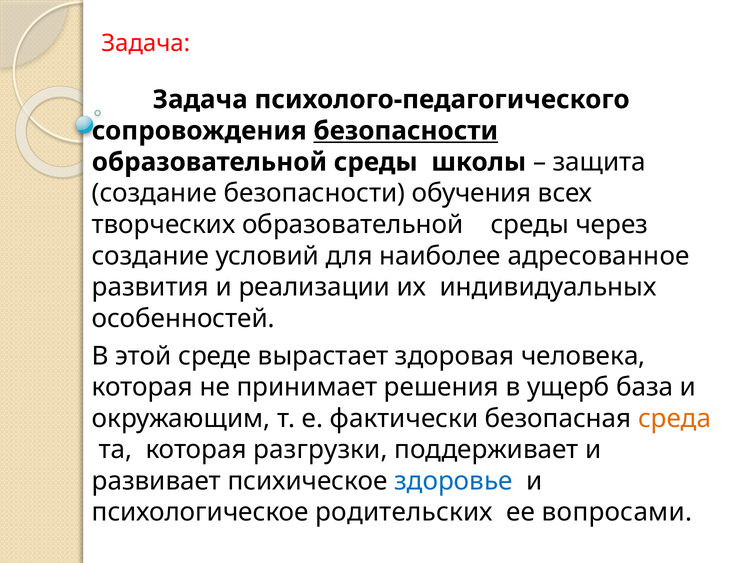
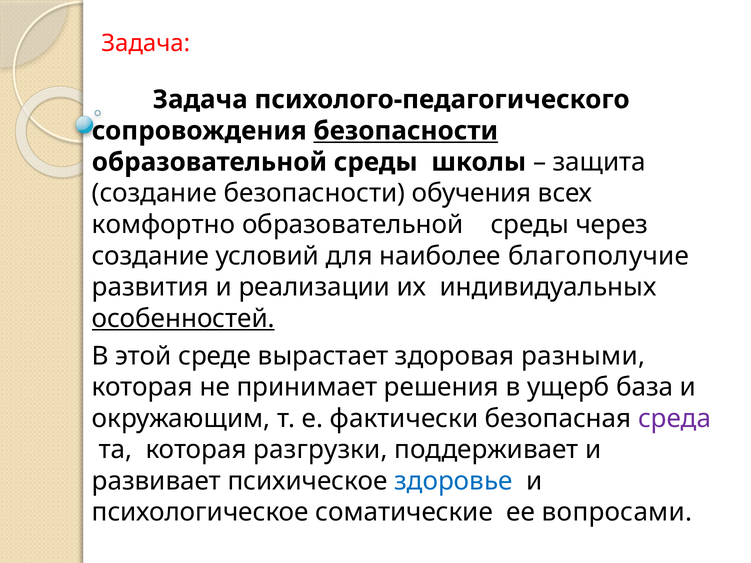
творческих: творческих -> комфортно
адресованное: адресованное -> благополучие
особенностей underline: none -> present
человека: человека -> разными
среда colour: orange -> purple
родительских: родительских -> соматические
